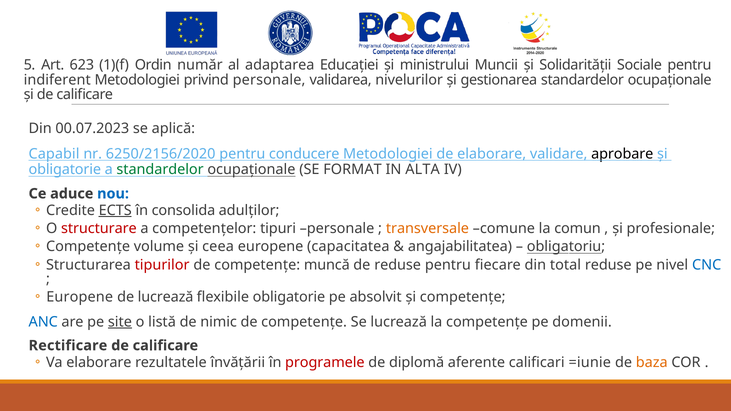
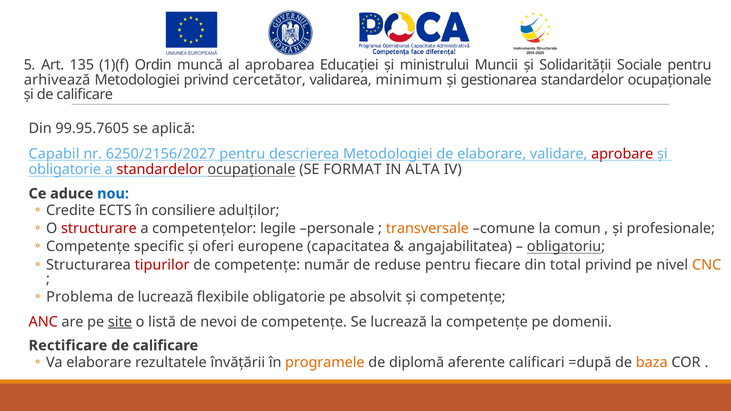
623: 623 -> 135
număr: număr -> muncă
adaptarea: adaptarea -> aprobarea
indiferent: indiferent -> arhivează
privind personale: personale -> cercetător
nivelurilor: nivelurilor -> minimum
00.07.2023: 00.07.2023 -> 99.95.7605
6250/2156/2020: 6250/2156/2020 -> 6250/2156/2027
conducere: conducere -> descrierea
aprobare colour: black -> red
standardelor at (160, 170) colour: green -> red
ECTS underline: present -> none
consolida: consolida -> consiliere
tipuri: tipuri -> legile
volume: volume -> specific
ceea: ceea -> oferi
muncă: muncă -> număr
total reduse: reduse -> privind
CNC colour: blue -> orange
Europene at (80, 297): Europene -> Problema
ANC colour: blue -> red
nimic: nimic -> nevoi
programele colour: red -> orange
=iunie: =iunie -> =după
